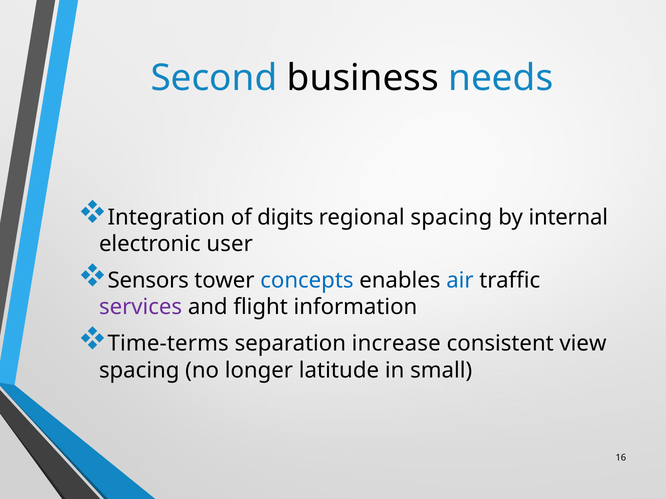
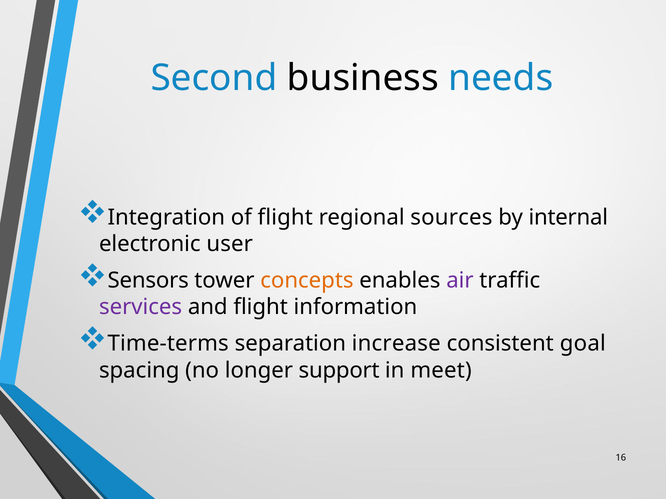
of digits: digits -> flight
regional spacing: spacing -> sources
concepts colour: blue -> orange
air colour: blue -> purple
view: view -> goal
latitude: latitude -> support
small: small -> meet
